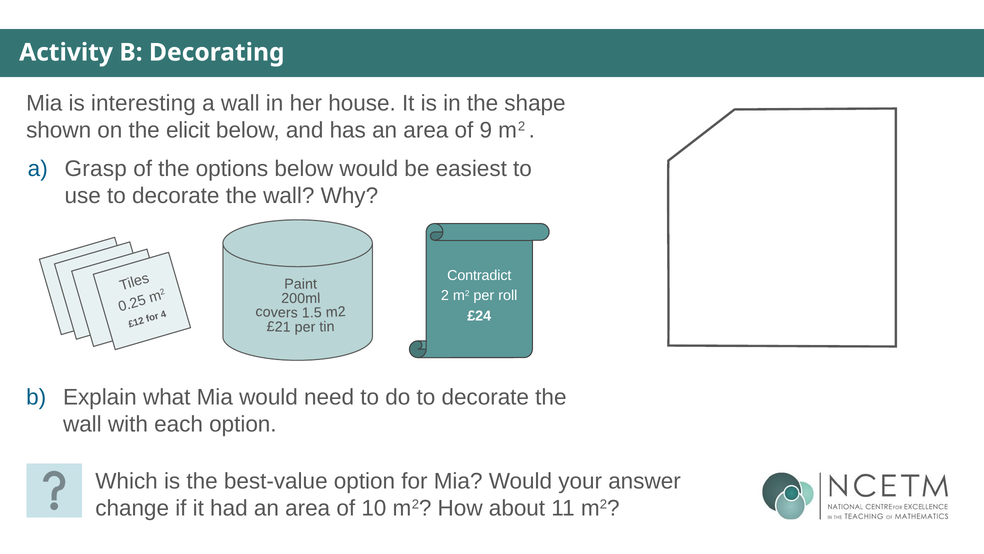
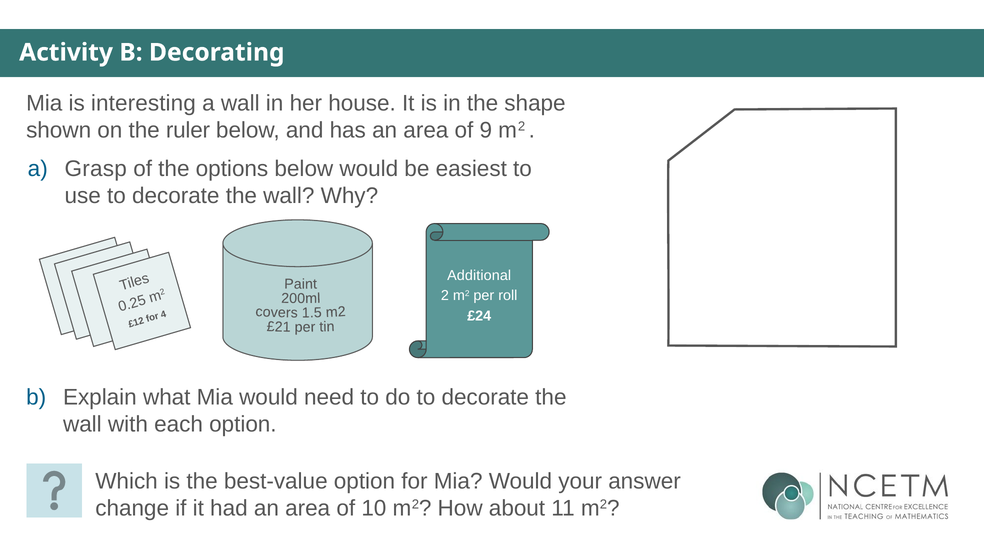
elicit: elicit -> ruler
Contradict: Contradict -> Additional
